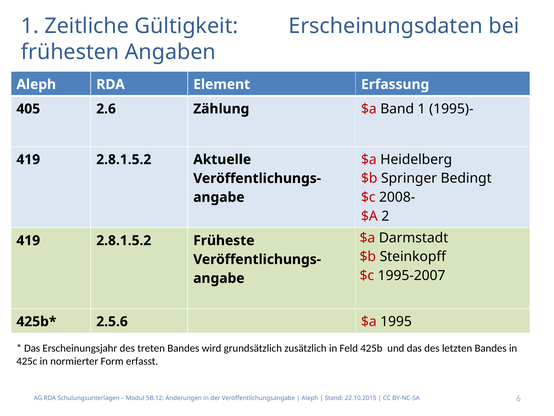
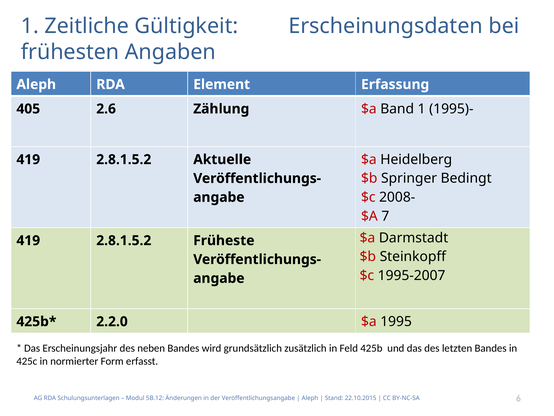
2: 2 -> 7
2.5.6: 2.5.6 -> 2.2.0
treten: treten -> neben
